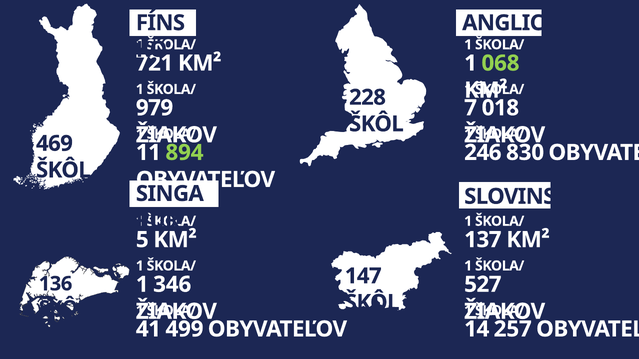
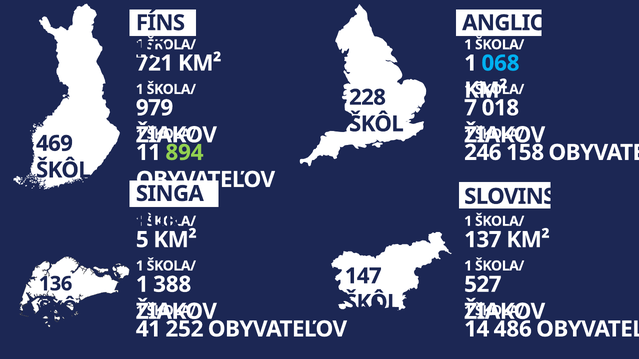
068 colour: light green -> light blue
830: 830 -> 158
346: 346 -> 388
499: 499 -> 252
257: 257 -> 486
